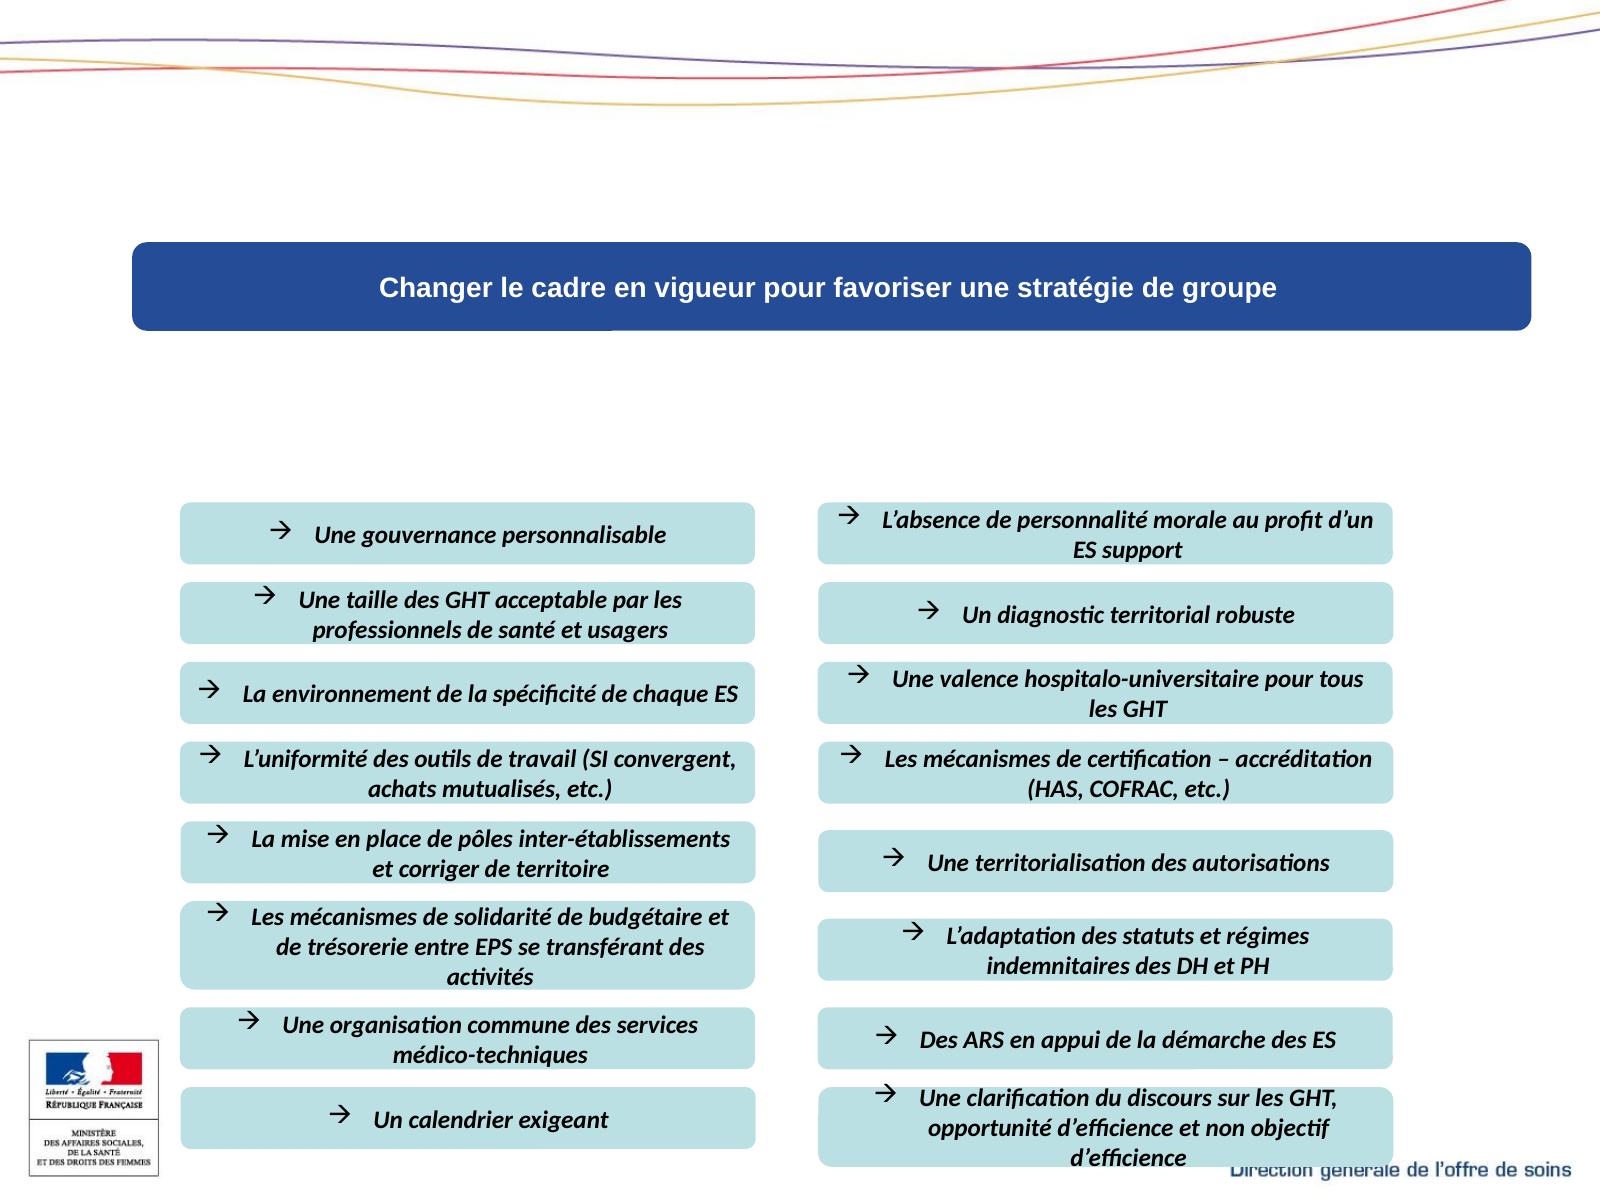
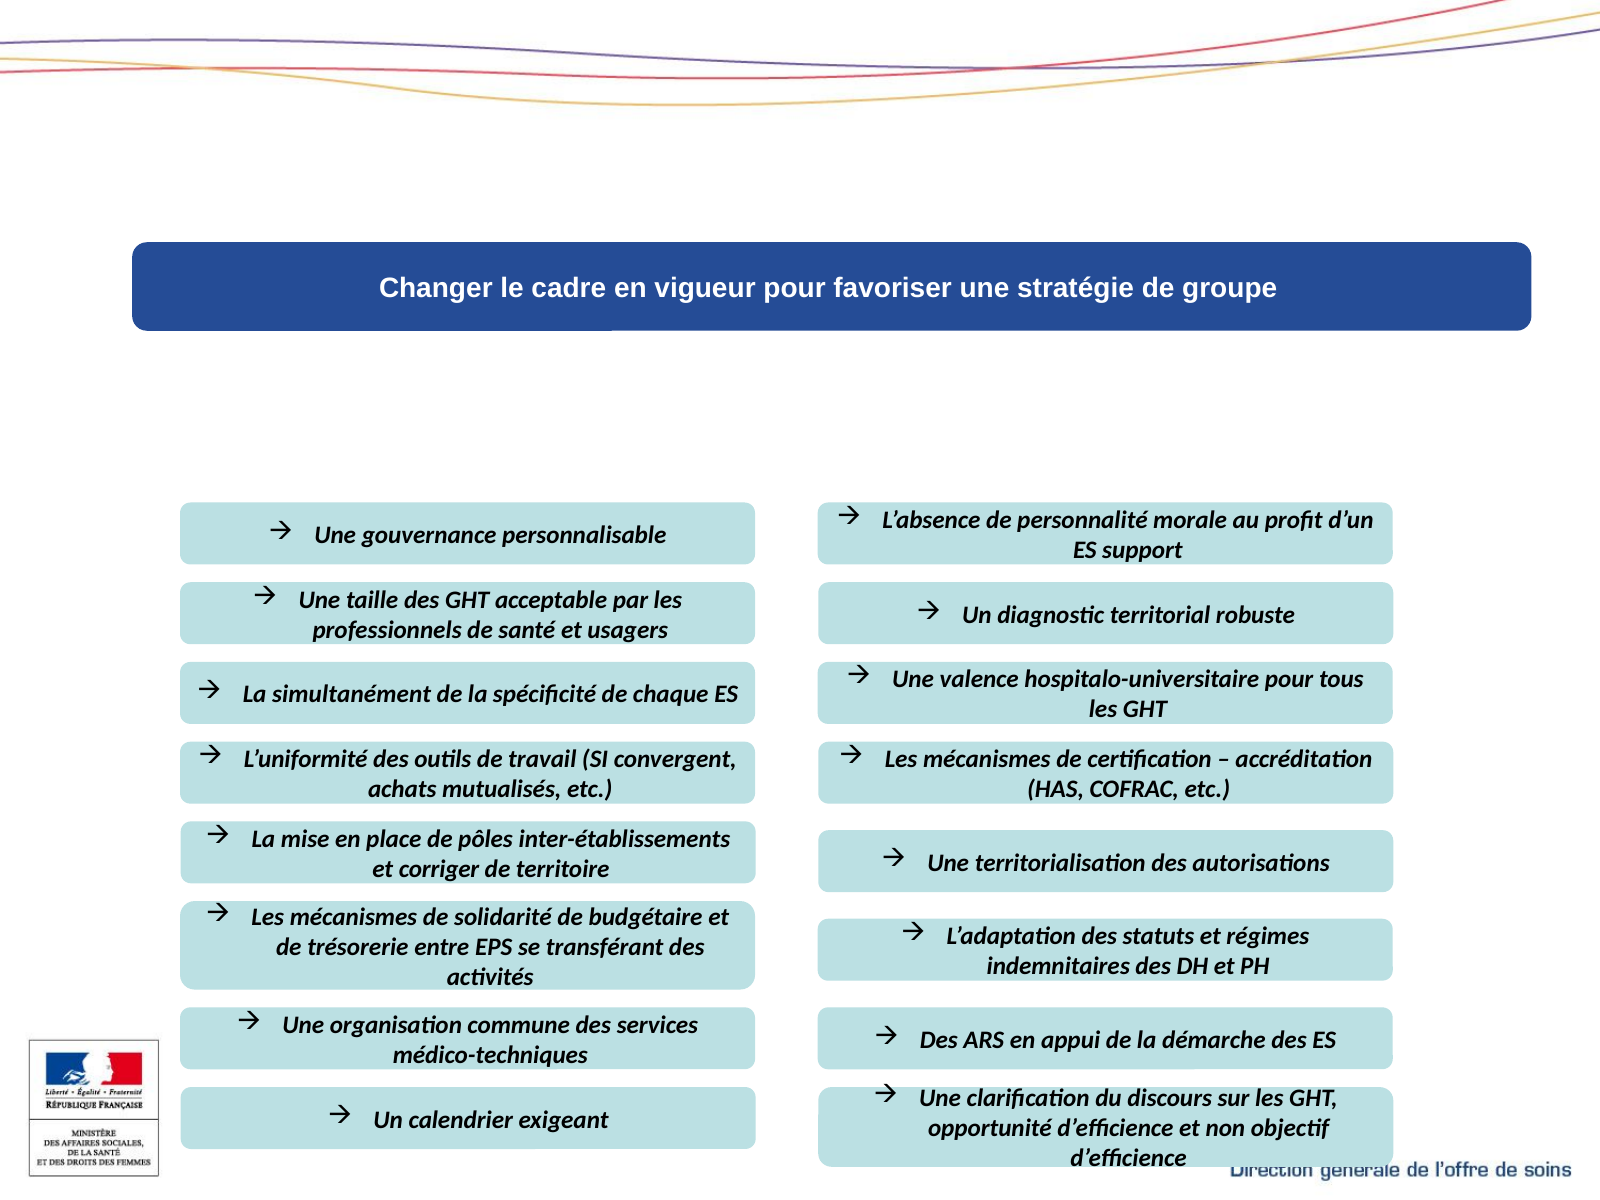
environnement: environnement -> simultanément
